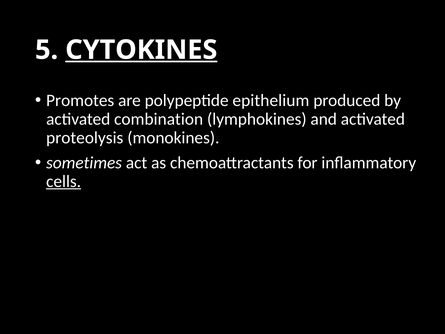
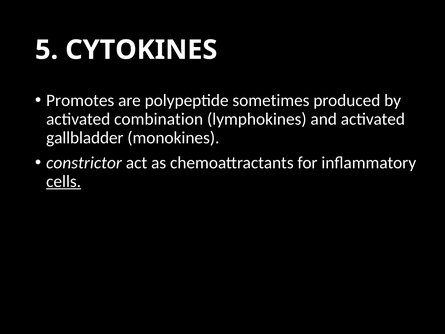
CYTOKINES underline: present -> none
epithelium: epithelium -> sometimes
proteolysis: proteolysis -> gallbladder
sometimes: sometimes -> constrictor
